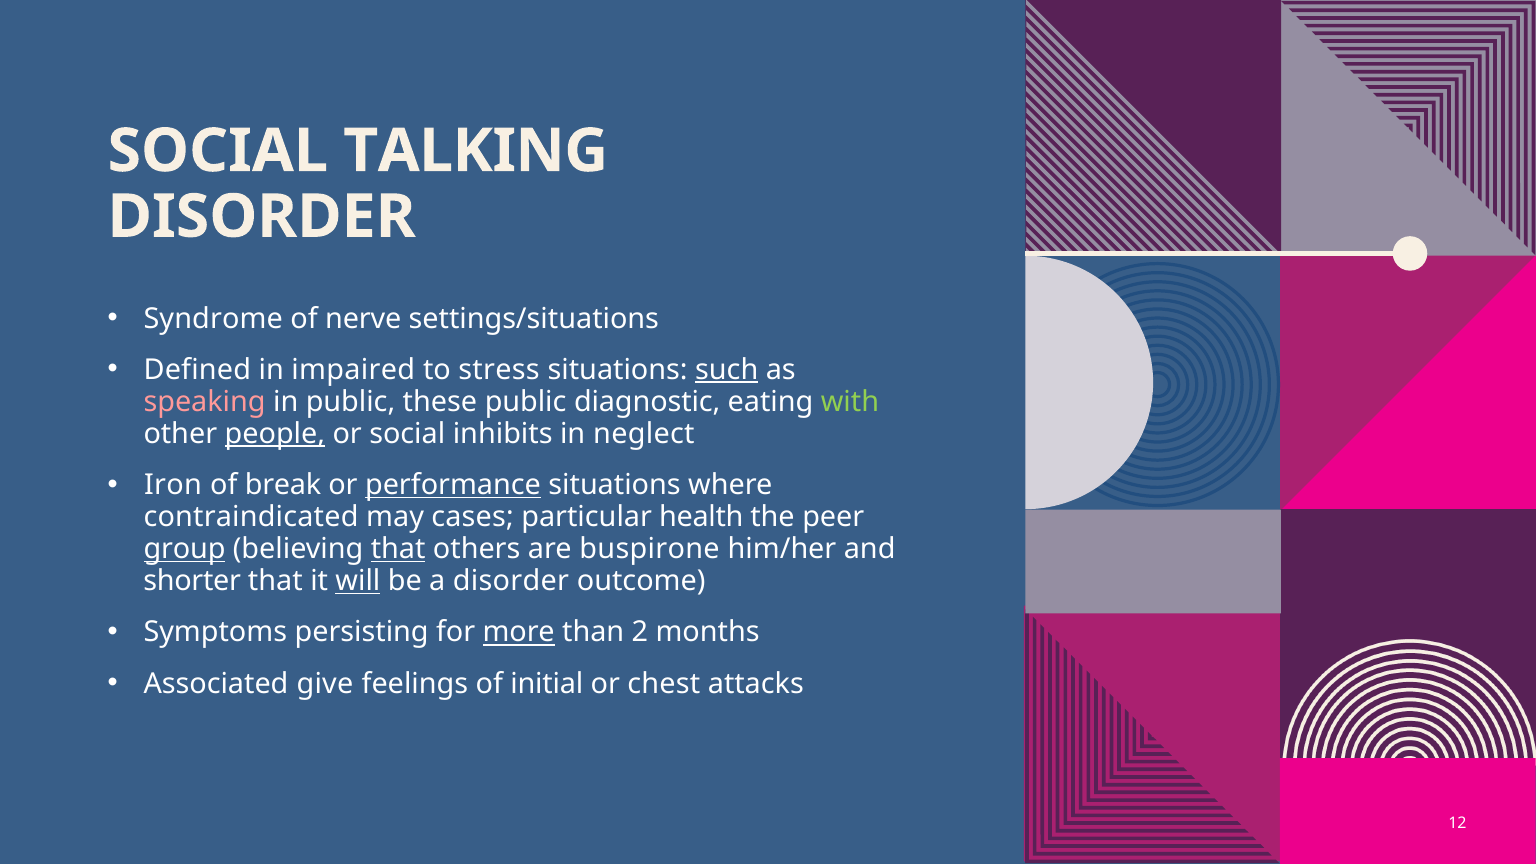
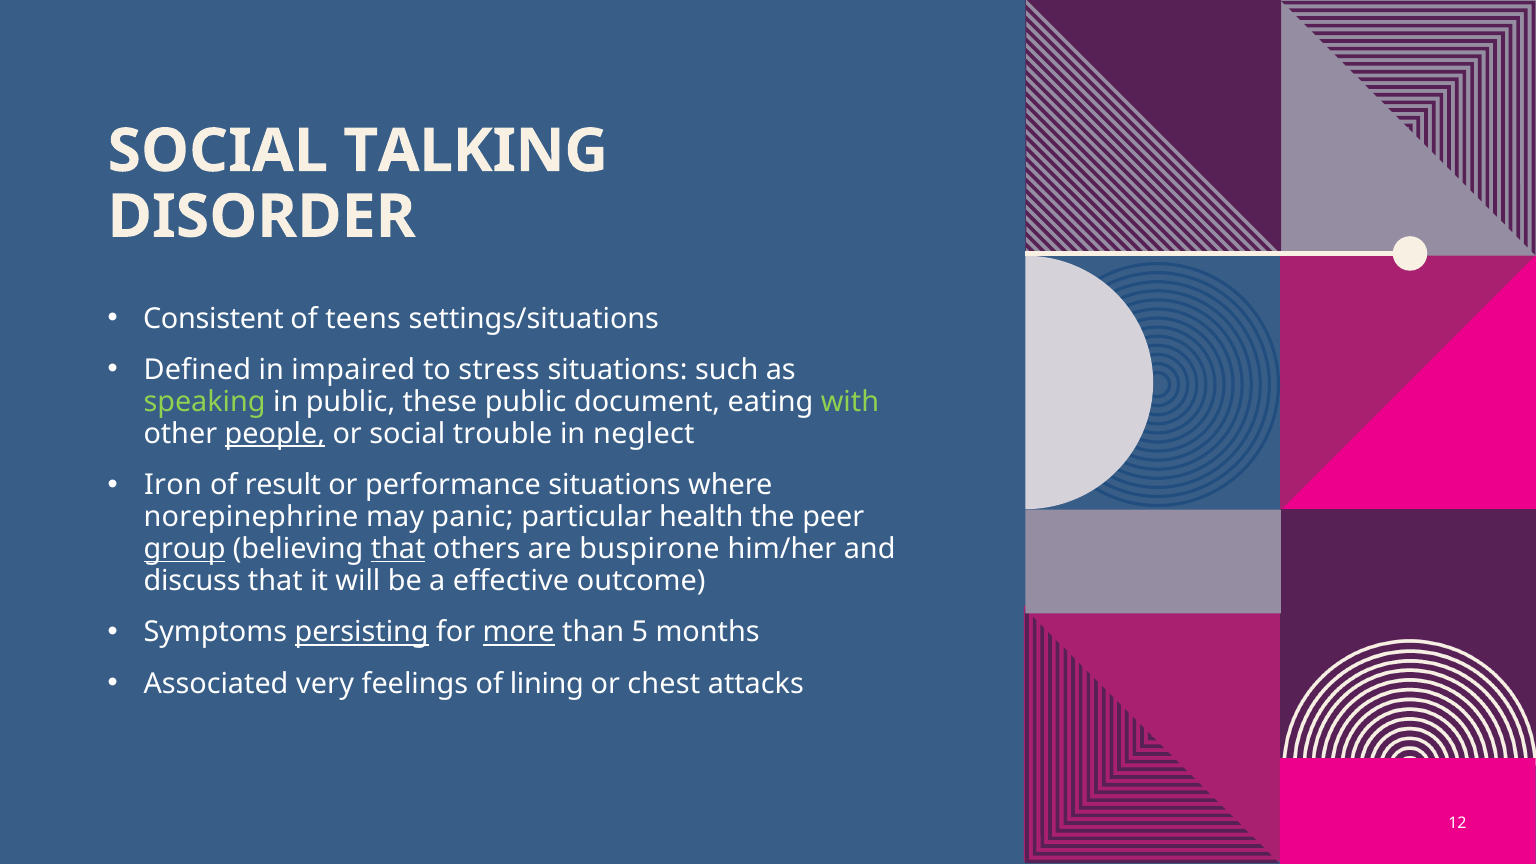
Syndrome: Syndrome -> Consistent
nerve: nerve -> teens
such underline: present -> none
speaking colour: pink -> light green
diagnostic: diagnostic -> document
inhibits: inhibits -> trouble
break: break -> result
performance underline: present -> none
contraindicated: contraindicated -> norepinephrine
cases: cases -> panic
shorter: shorter -> discuss
will underline: present -> none
a disorder: disorder -> effective
persisting underline: none -> present
2: 2 -> 5
give: give -> very
initial: initial -> lining
